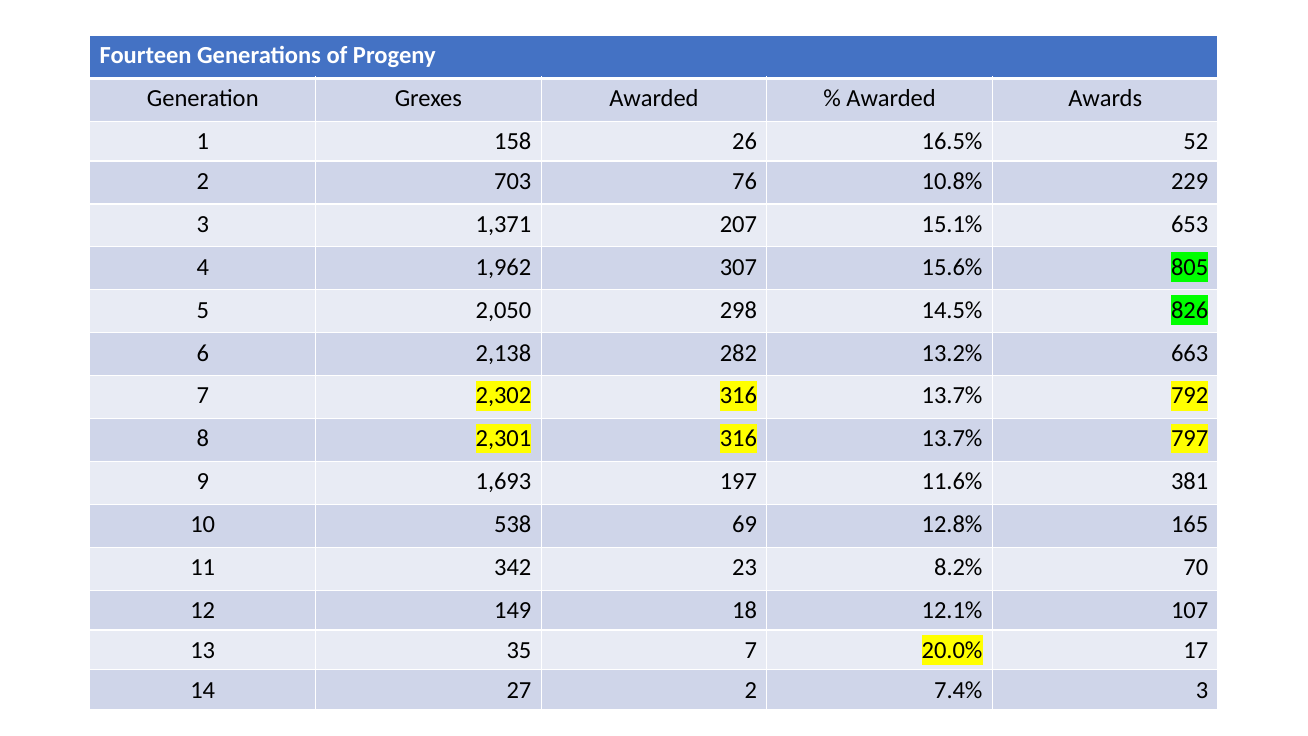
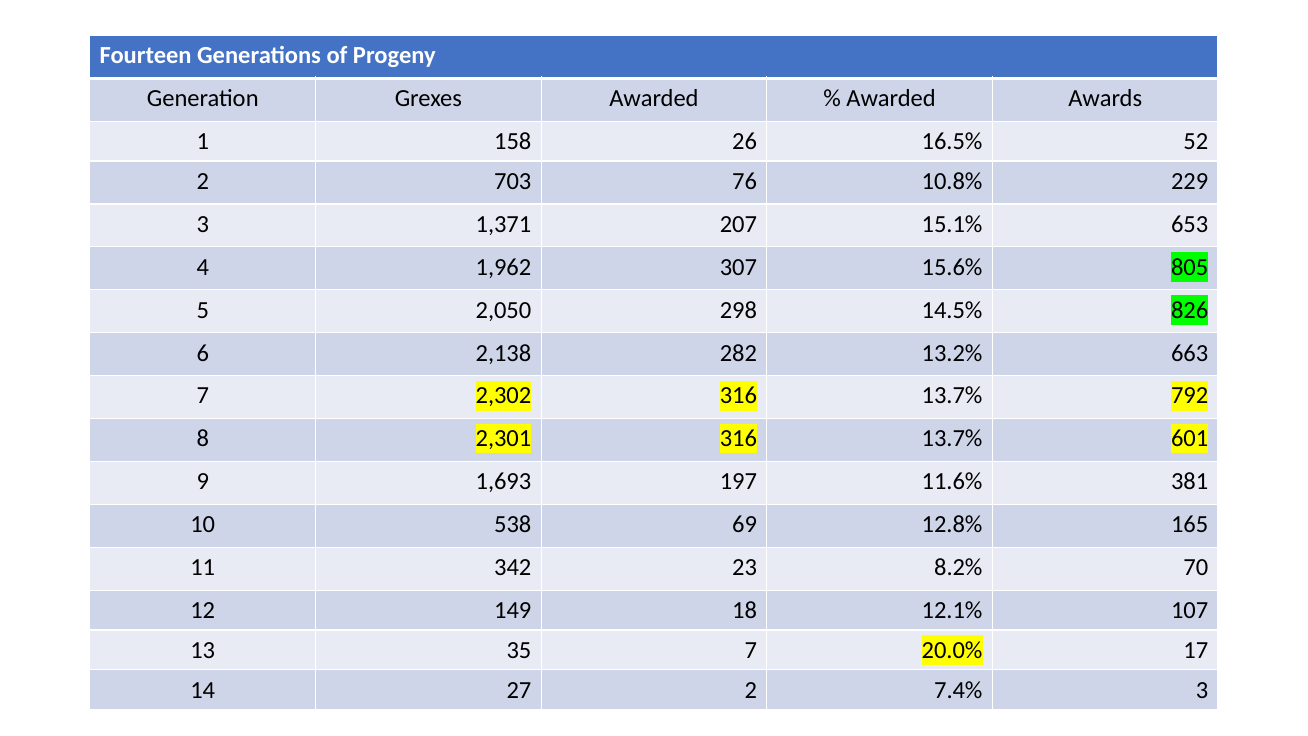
797: 797 -> 601
